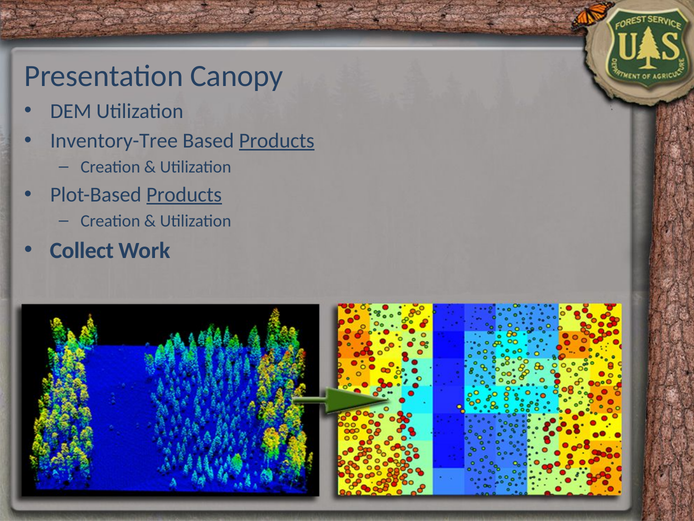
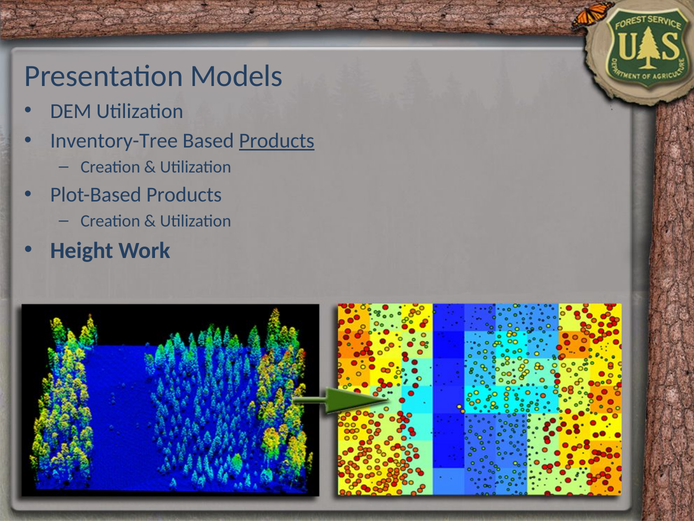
Canopy: Canopy -> Models
Products at (184, 195) underline: present -> none
Collect: Collect -> Height
